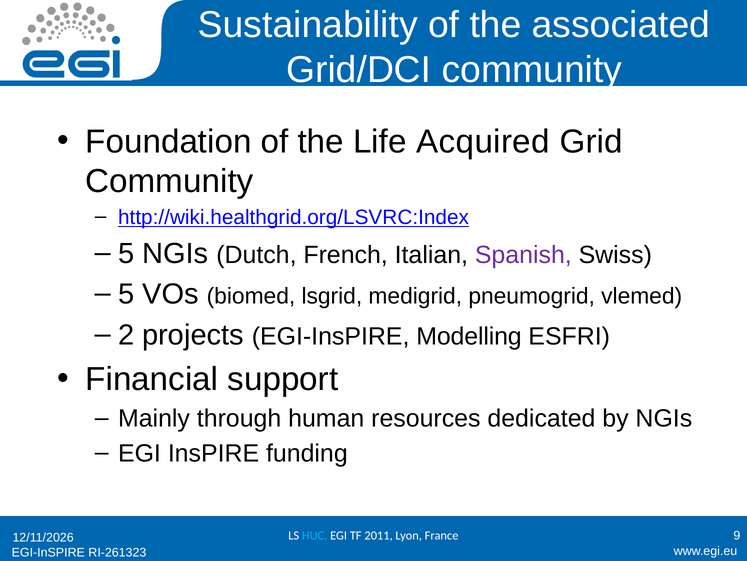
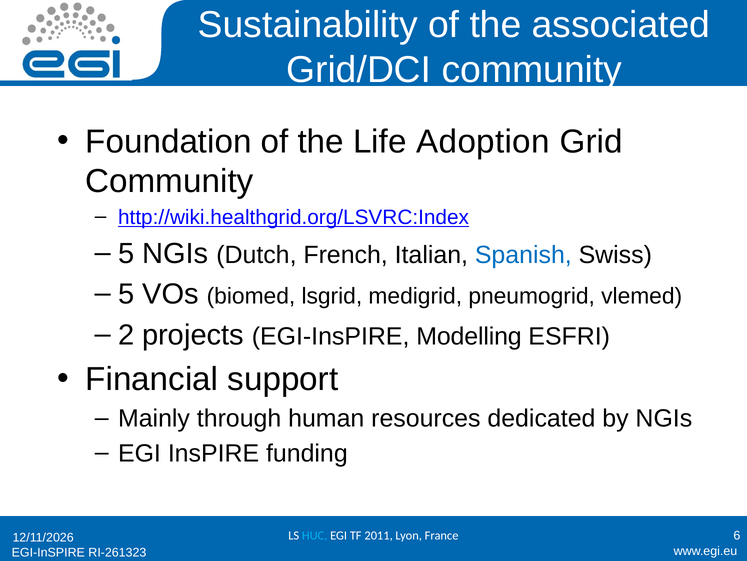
Acquired: Acquired -> Adoption
Spanish colour: purple -> blue
9: 9 -> 6
